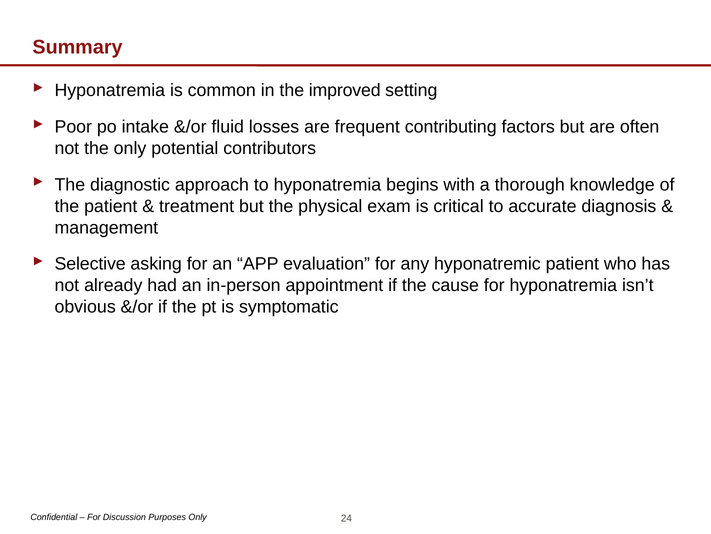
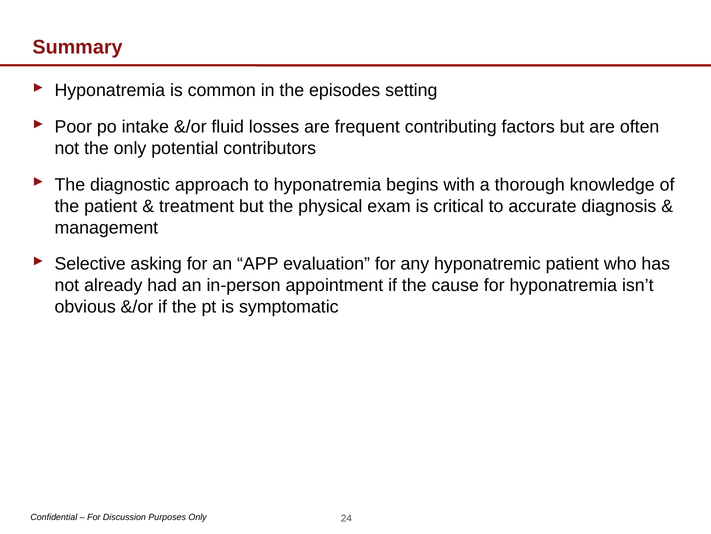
improved: improved -> episodes
